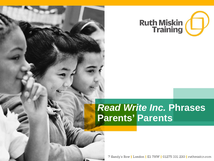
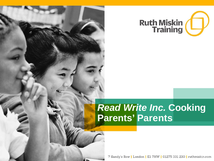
Phrases: Phrases -> Cooking
